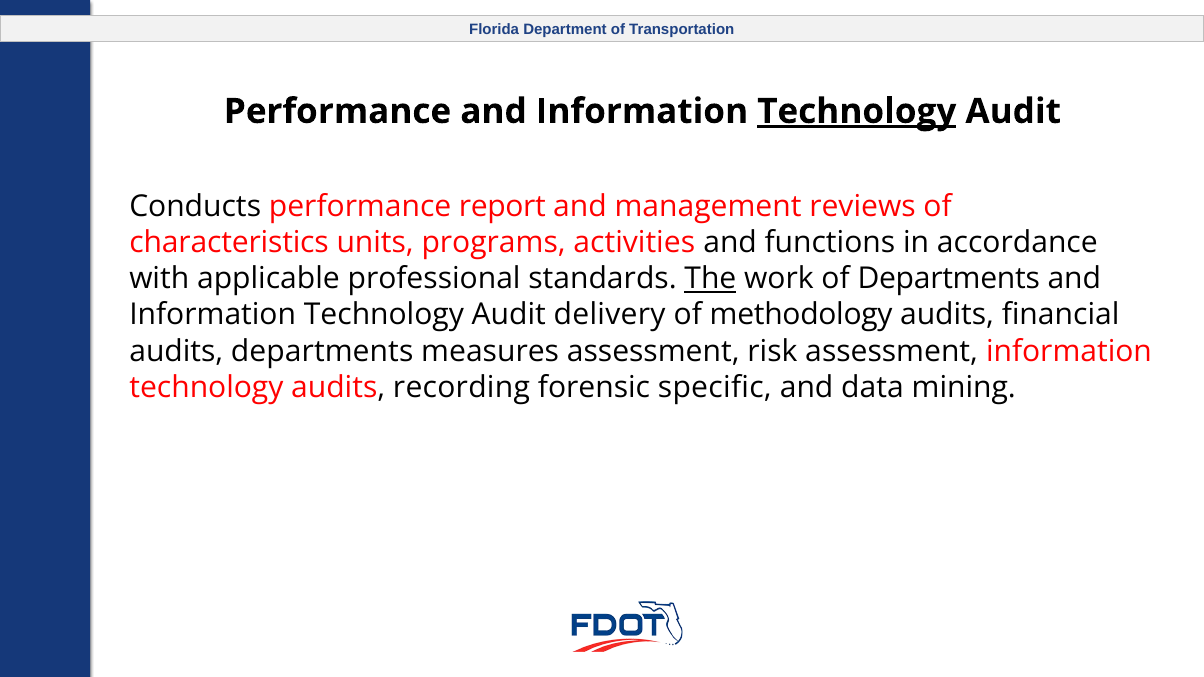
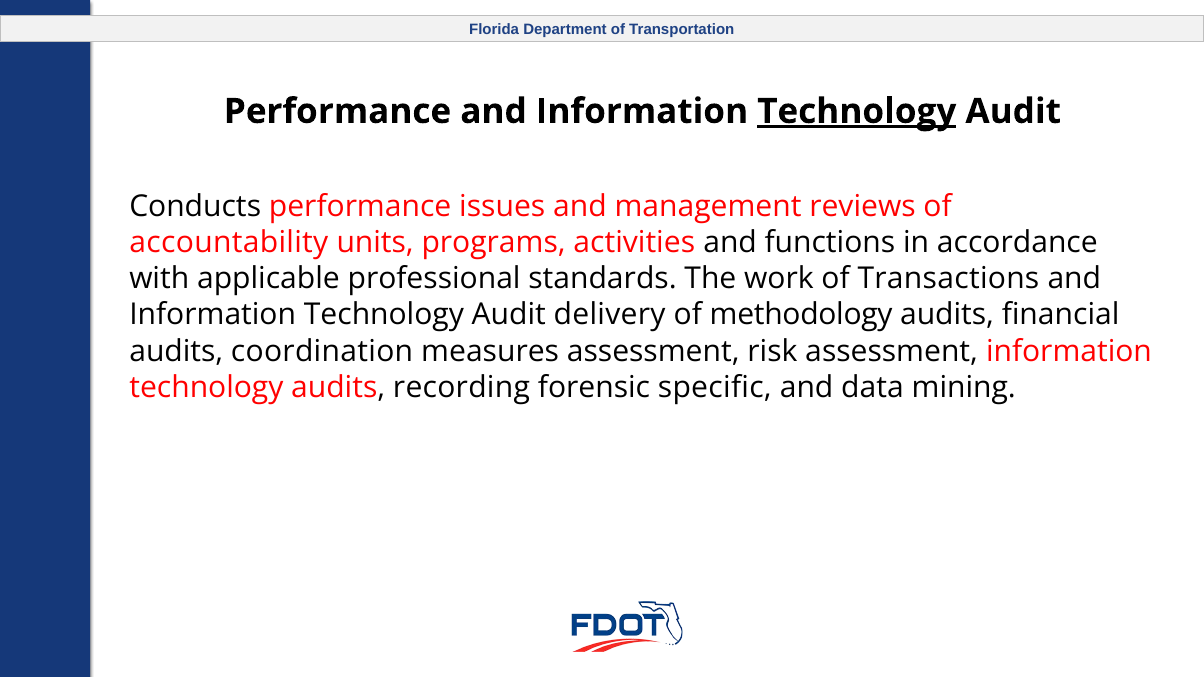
report: report -> issues
characteristics: characteristics -> accountability
The underline: present -> none
of Departments: Departments -> Transactions
audits departments: departments -> coordination
